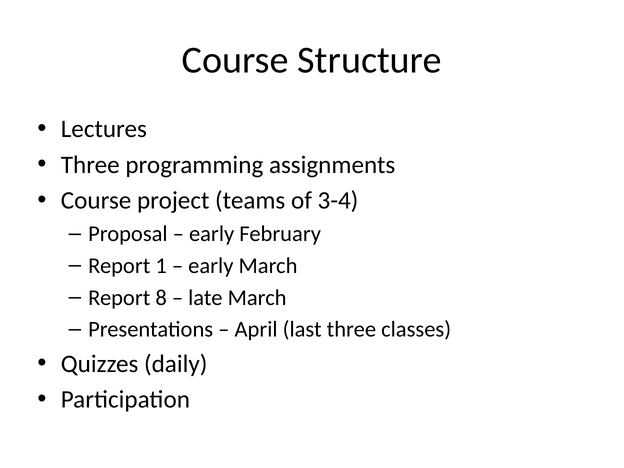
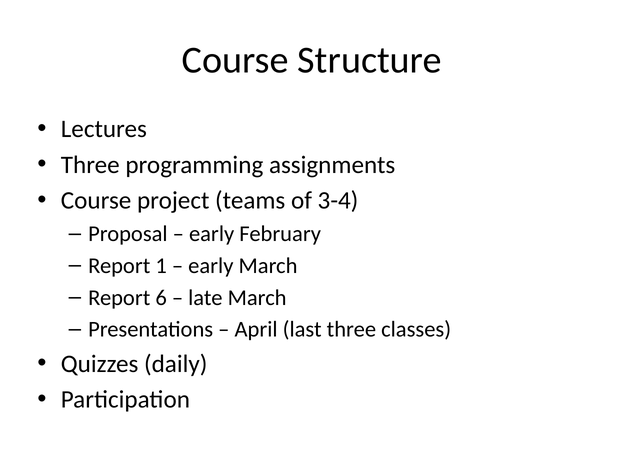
8: 8 -> 6
